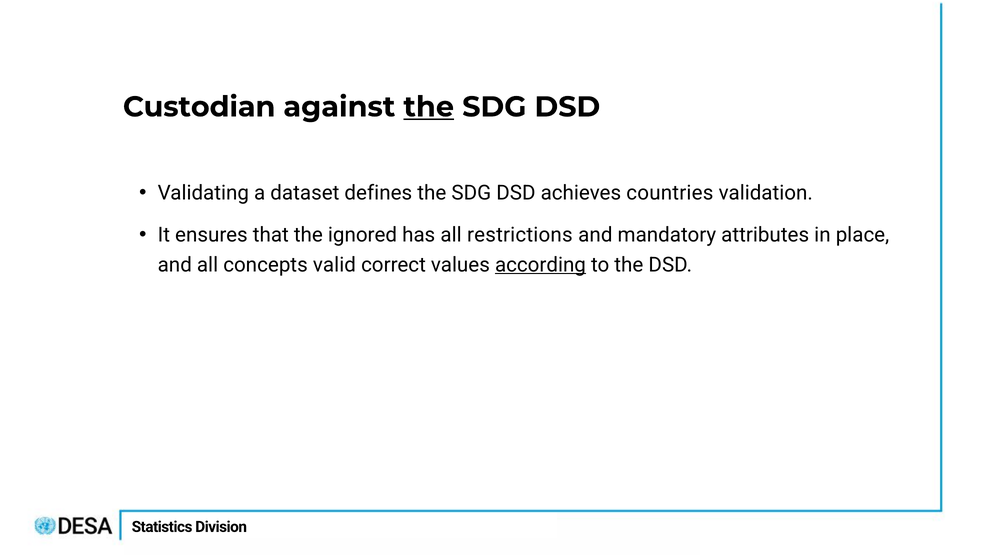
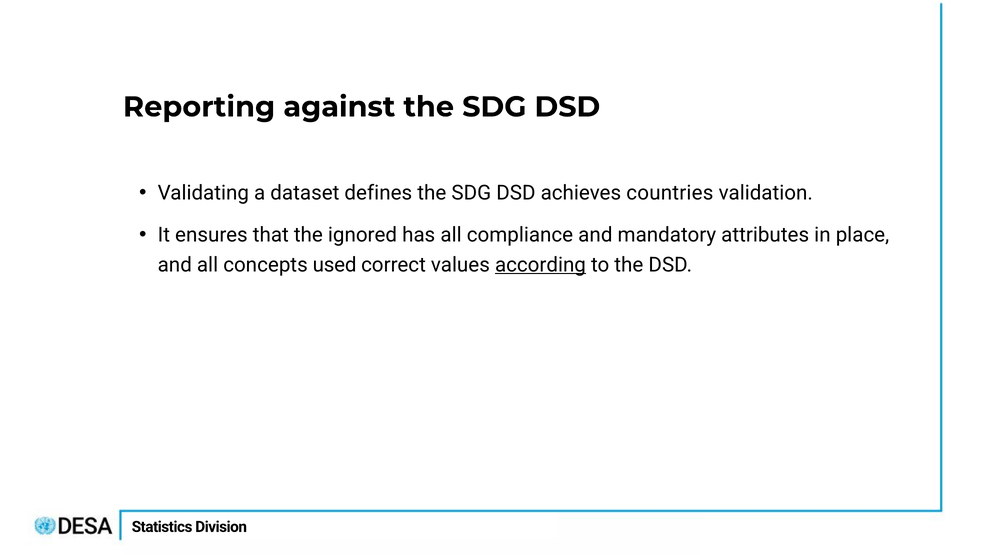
Custodian: Custodian -> Reporting
the at (429, 107) underline: present -> none
restrictions: restrictions -> compliance
valid: valid -> used
